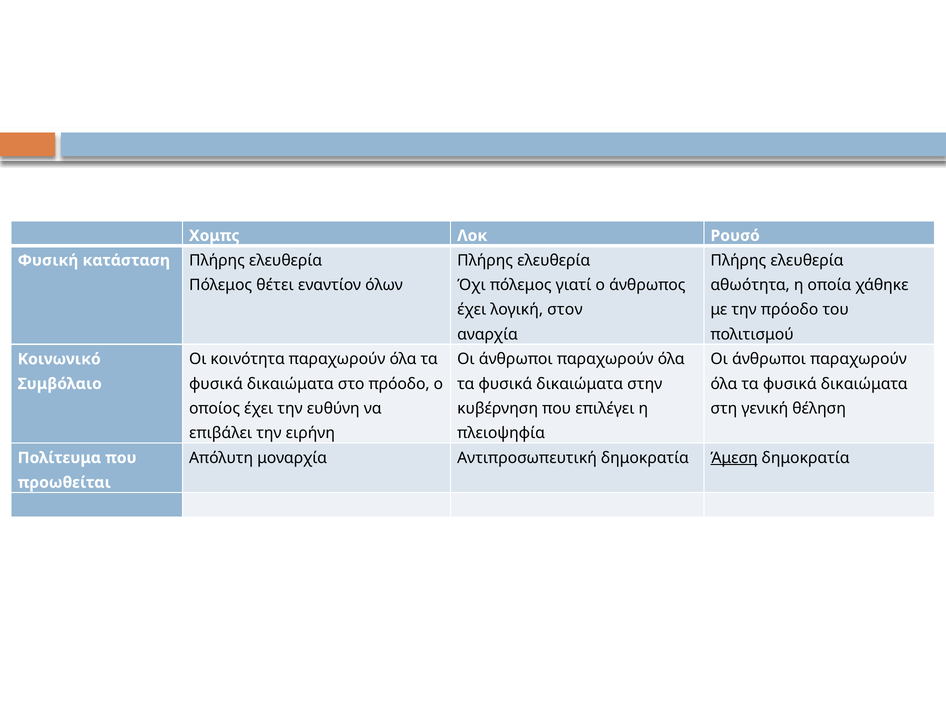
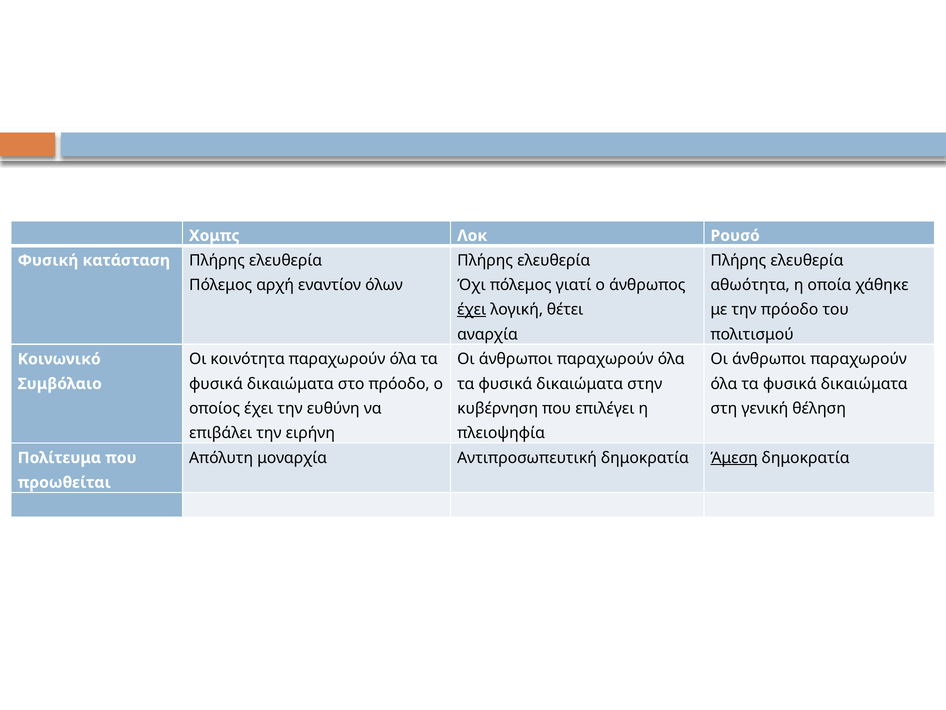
θέτει: θέτει -> αρχή
έχει at (472, 310) underline: none -> present
στον: στον -> θέτει
